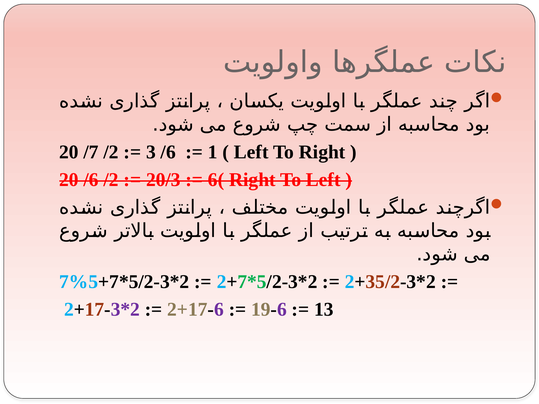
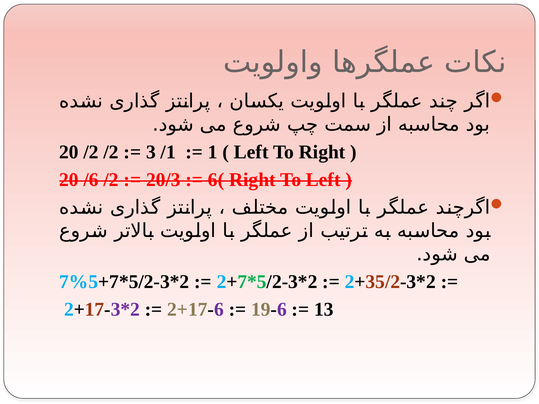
20 /7: /7 -> /2
3 /6: /6 -> /1
